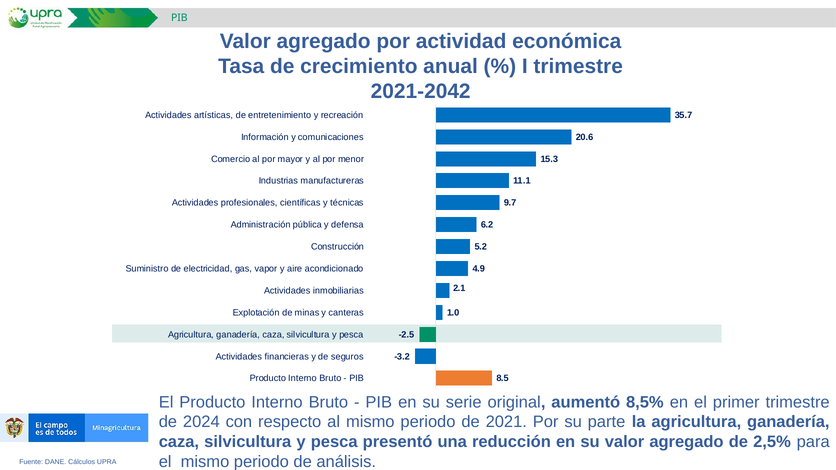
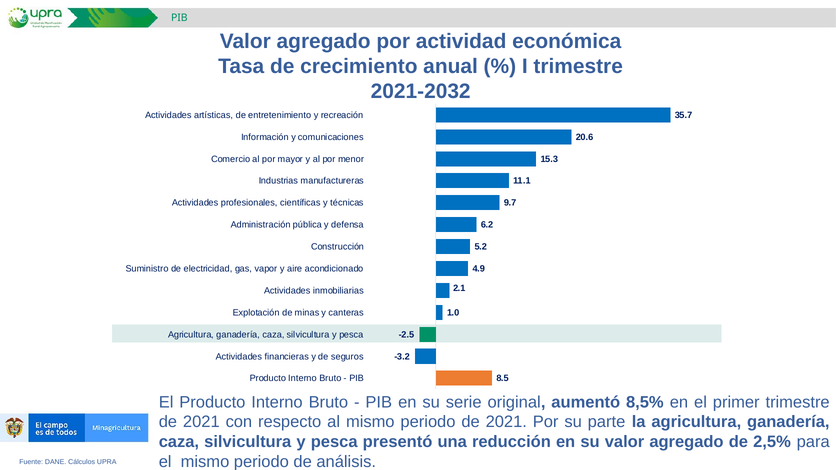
2021-2042: 2021-2042 -> 2021-2032
2024 at (201, 422): 2024 -> 2021
